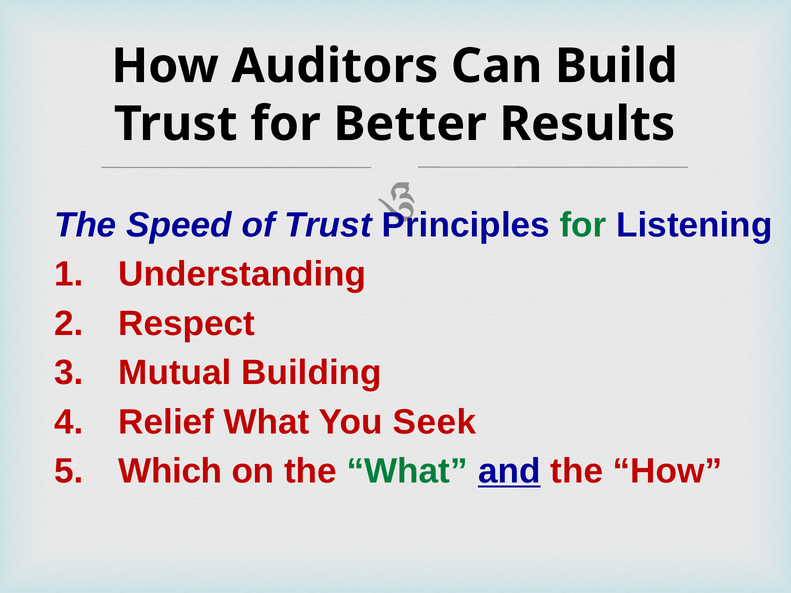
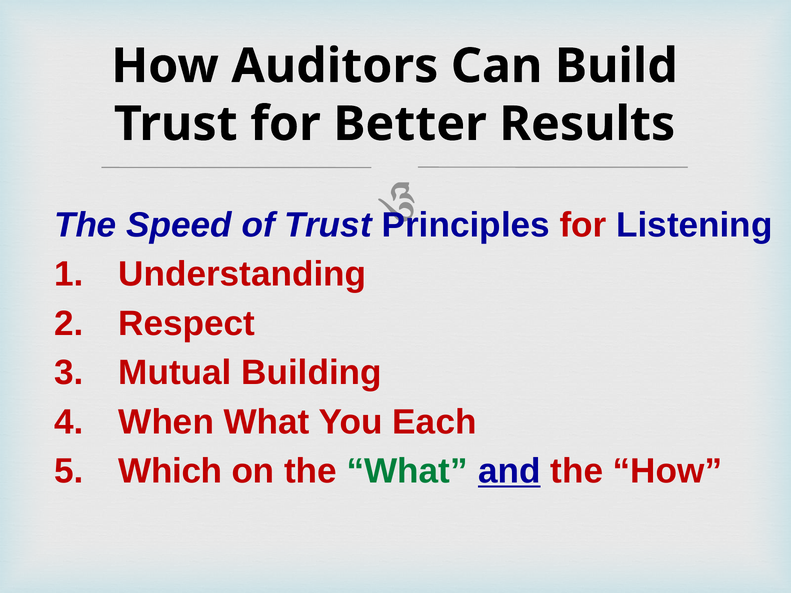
for at (583, 225) colour: green -> red
Relief: Relief -> When
Seek: Seek -> Each
